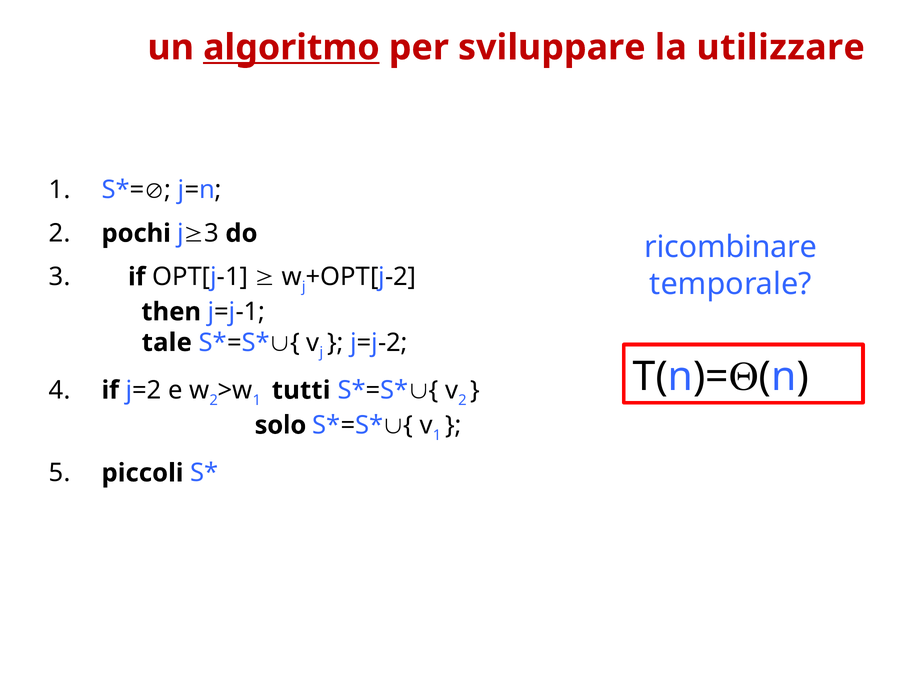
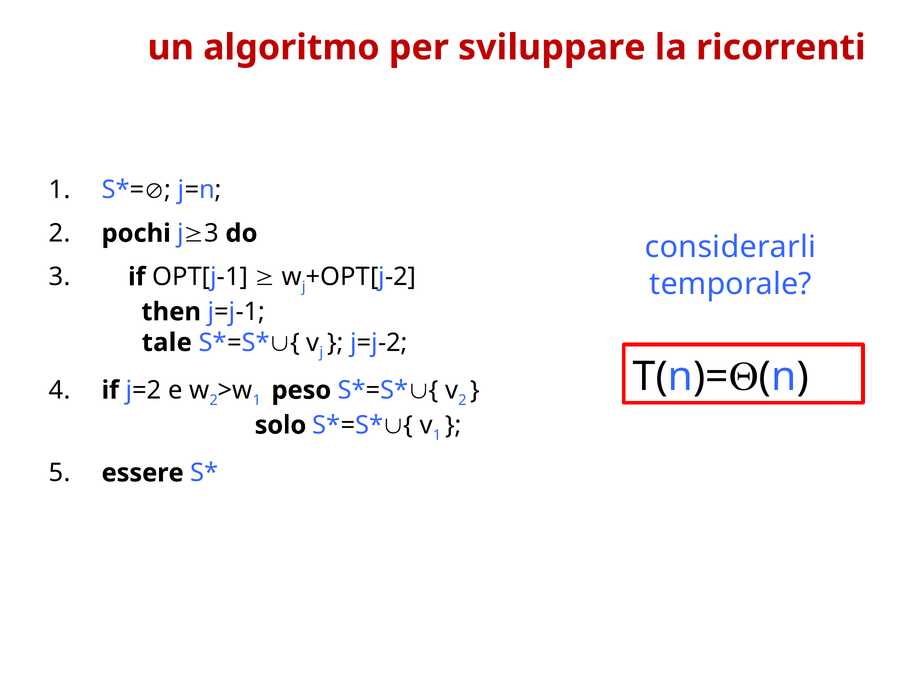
algoritmo underline: present -> none
utilizzare: utilizzare -> ricorrenti
ricombinare: ricombinare -> considerarli
tutti: tutti -> peso
piccoli: piccoli -> essere
